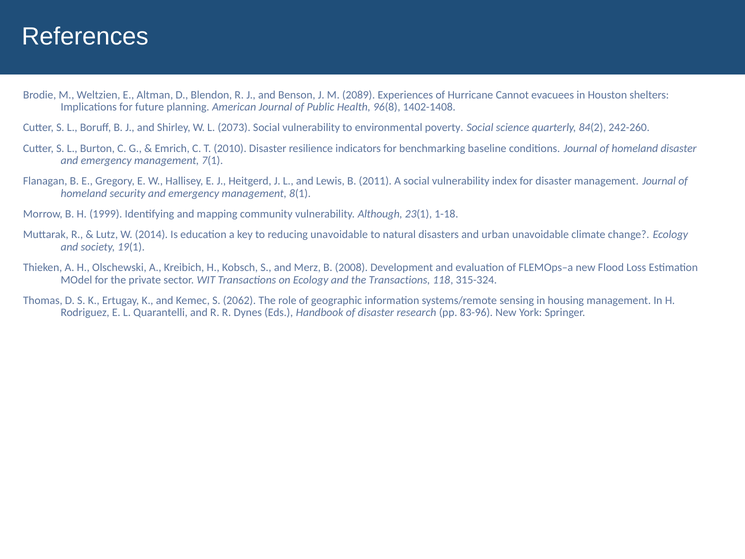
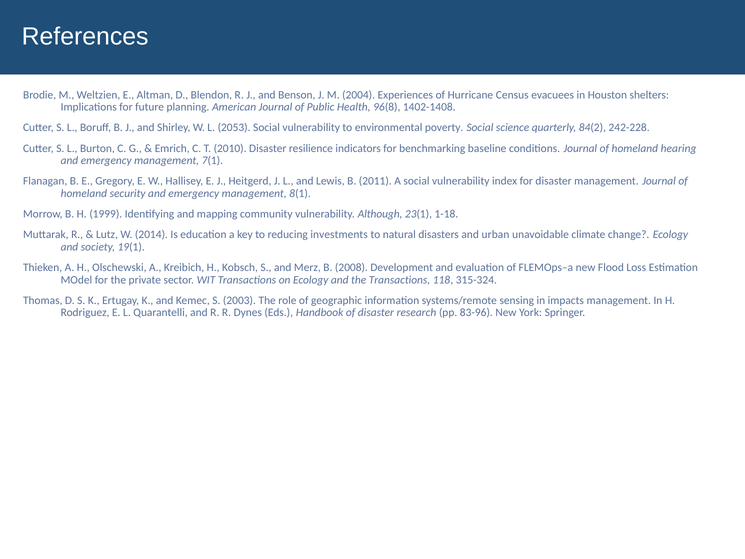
2089: 2089 -> 2004
Cannot: Cannot -> Census
2073: 2073 -> 2053
242-260: 242-260 -> 242-228
homeland disaster: disaster -> hearing
reducing unavoidable: unavoidable -> investments
2062: 2062 -> 2003
housing: housing -> impacts
